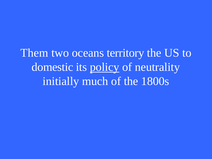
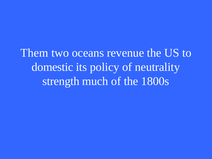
territory: territory -> revenue
policy underline: present -> none
initially: initially -> strength
